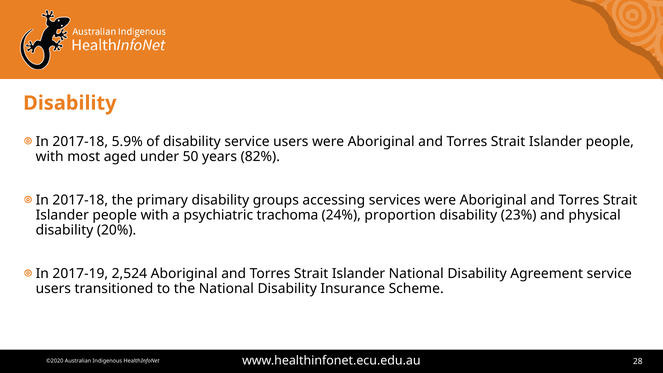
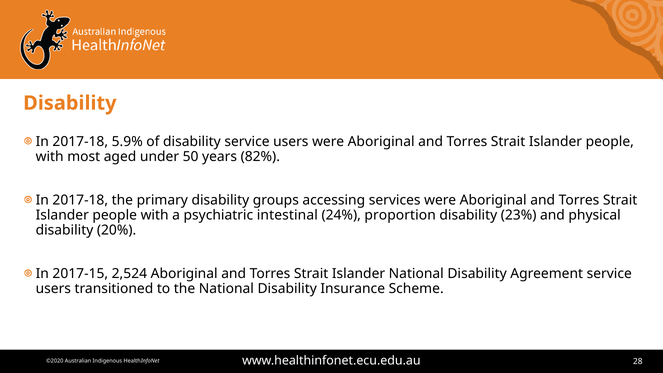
trachoma: trachoma -> intestinal
2017-19: 2017-19 -> 2017-15
